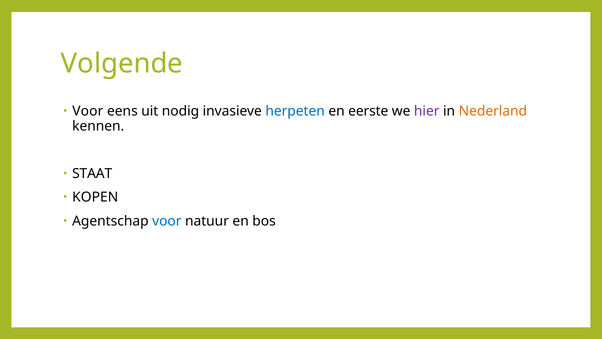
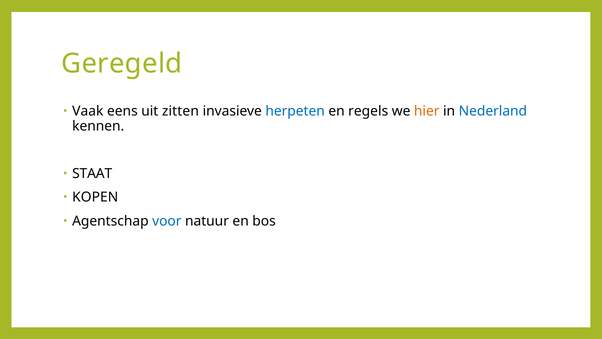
Volgende: Volgende -> Geregeld
Voor at (88, 111): Voor -> Vaak
nodig: nodig -> zitten
eerste: eerste -> regels
hier colour: purple -> orange
Nederland colour: orange -> blue
